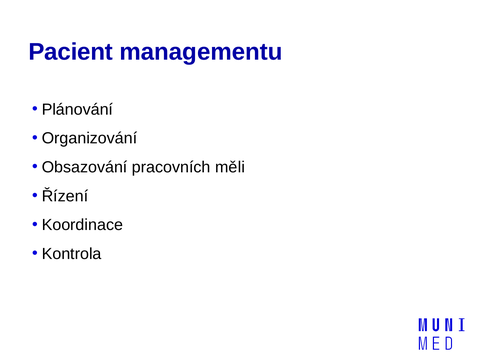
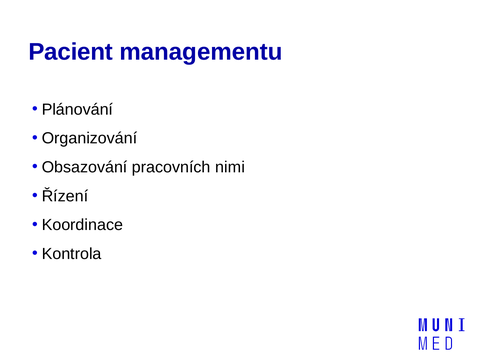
měli: měli -> nimi
